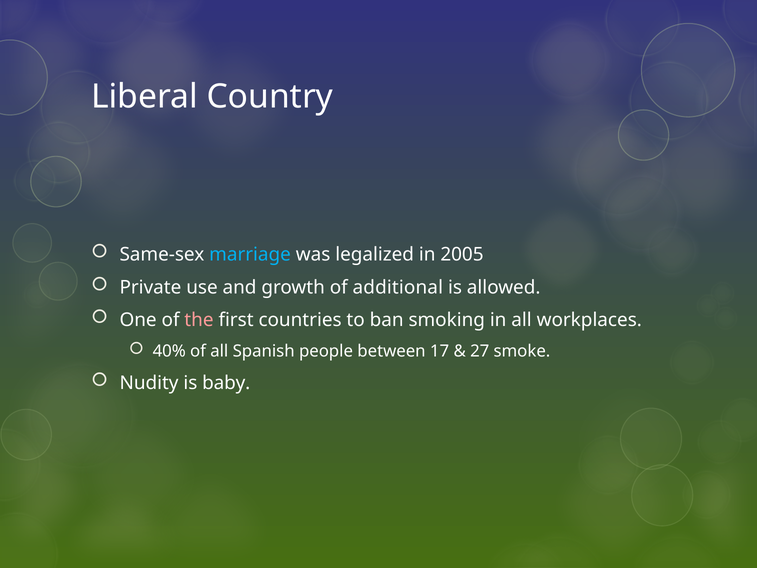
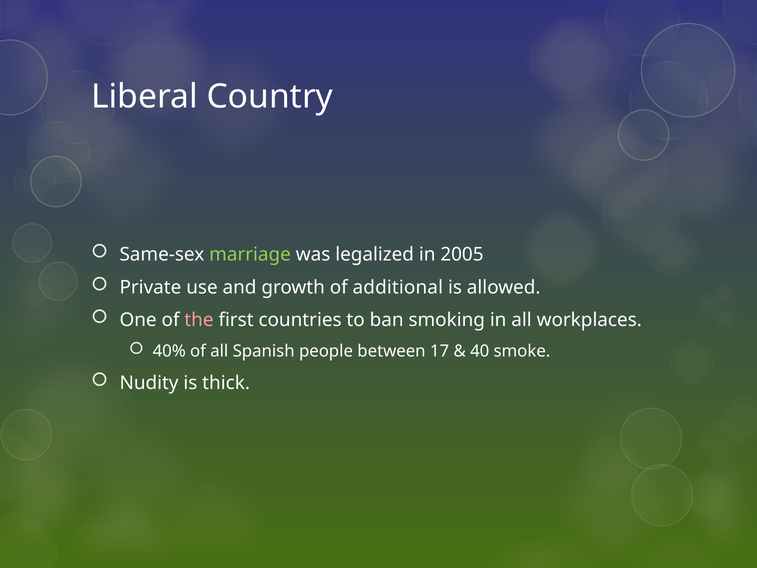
marriage colour: light blue -> light green
27: 27 -> 40
baby: baby -> thick
